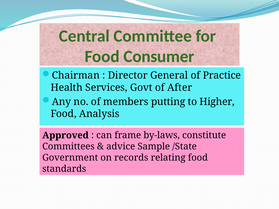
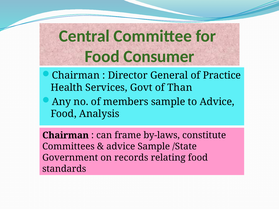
After: After -> Than
members putting: putting -> sample
to Higher: Higher -> Advice
Approved at (66, 135): Approved -> Chairman
